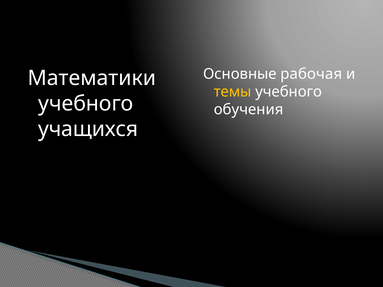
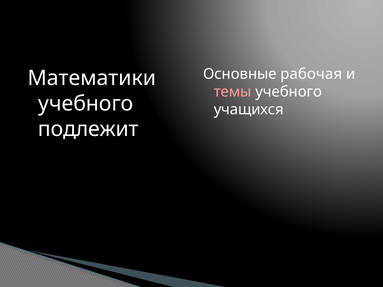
темы colour: yellow -> pink
обучения: обучения -> учащихся
учащихся: учащихся -> подлежит
